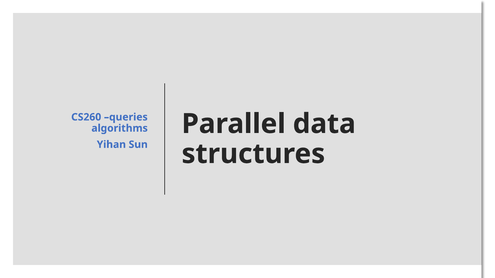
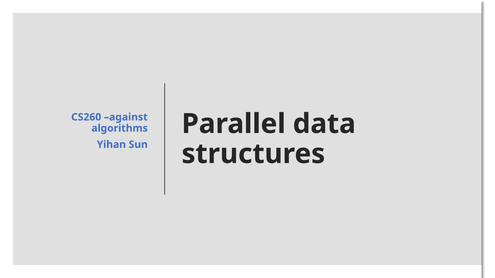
queries: queries -> against
